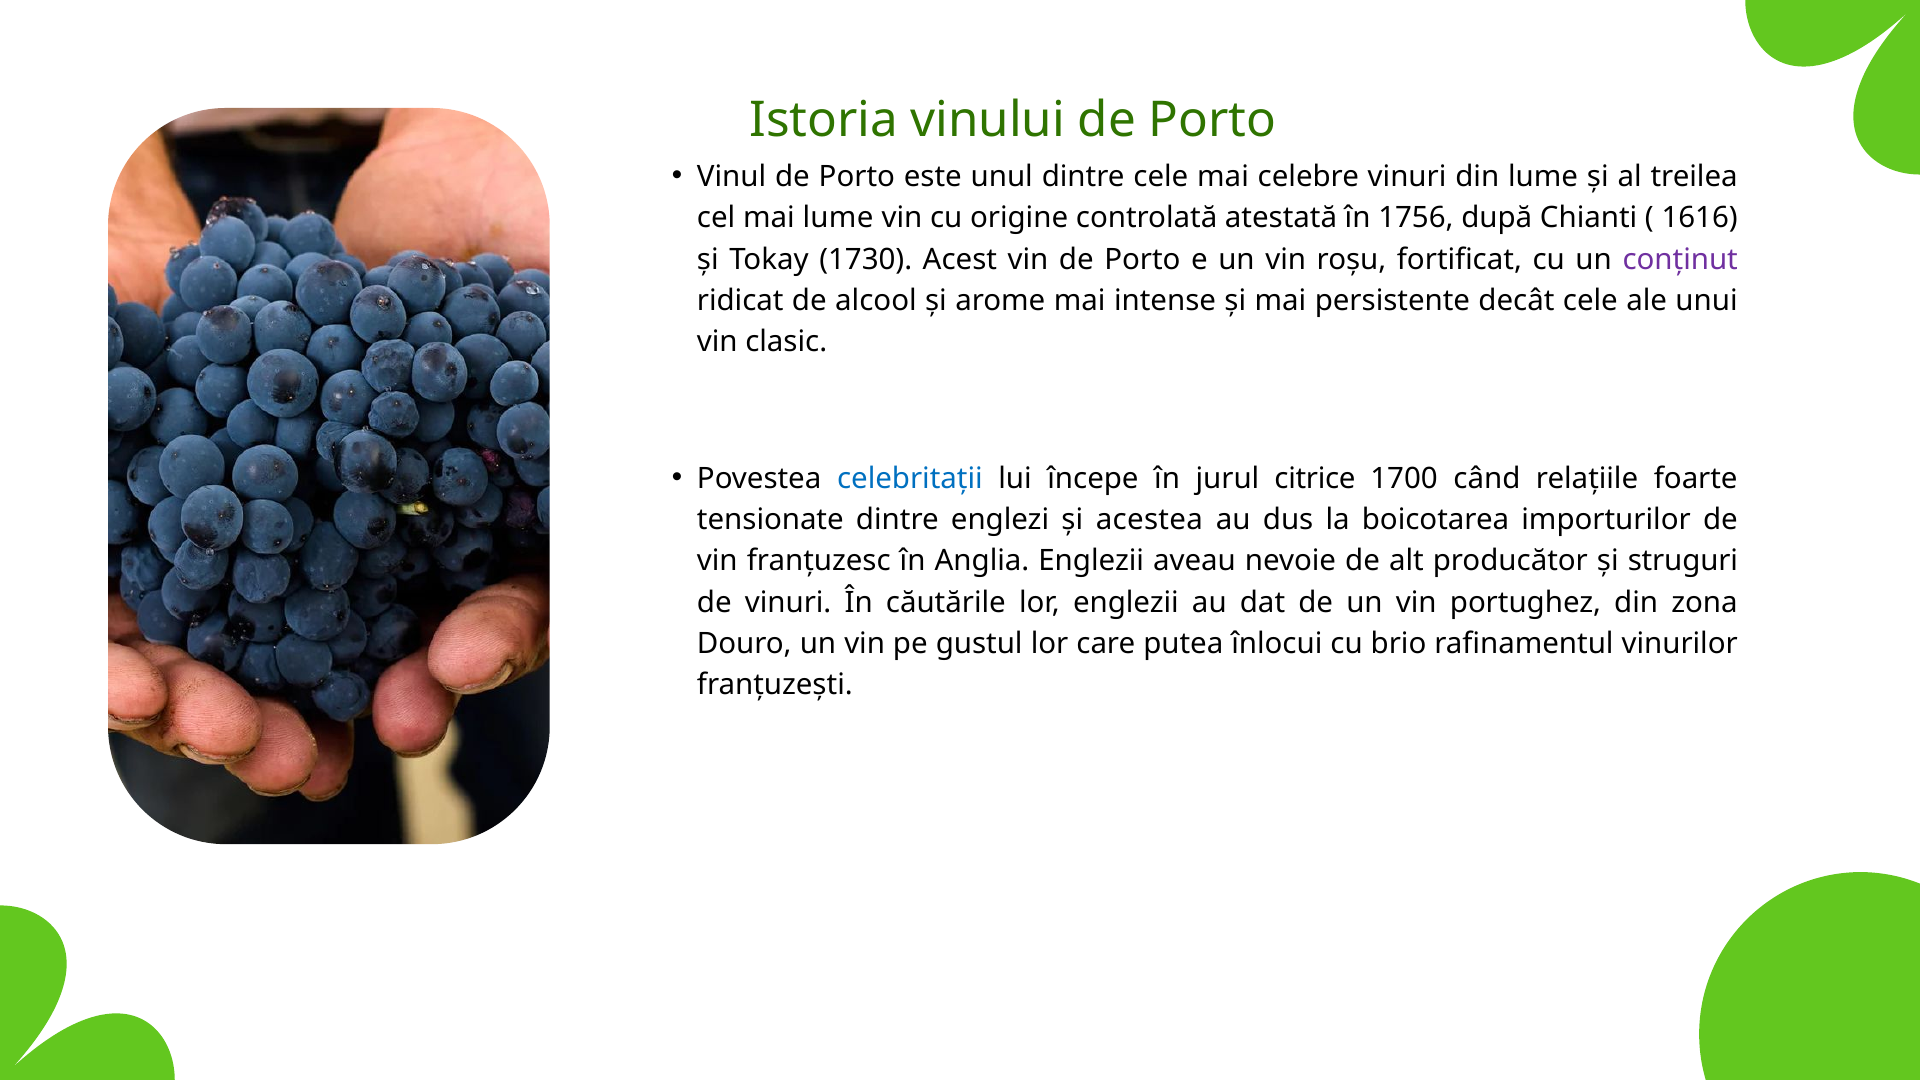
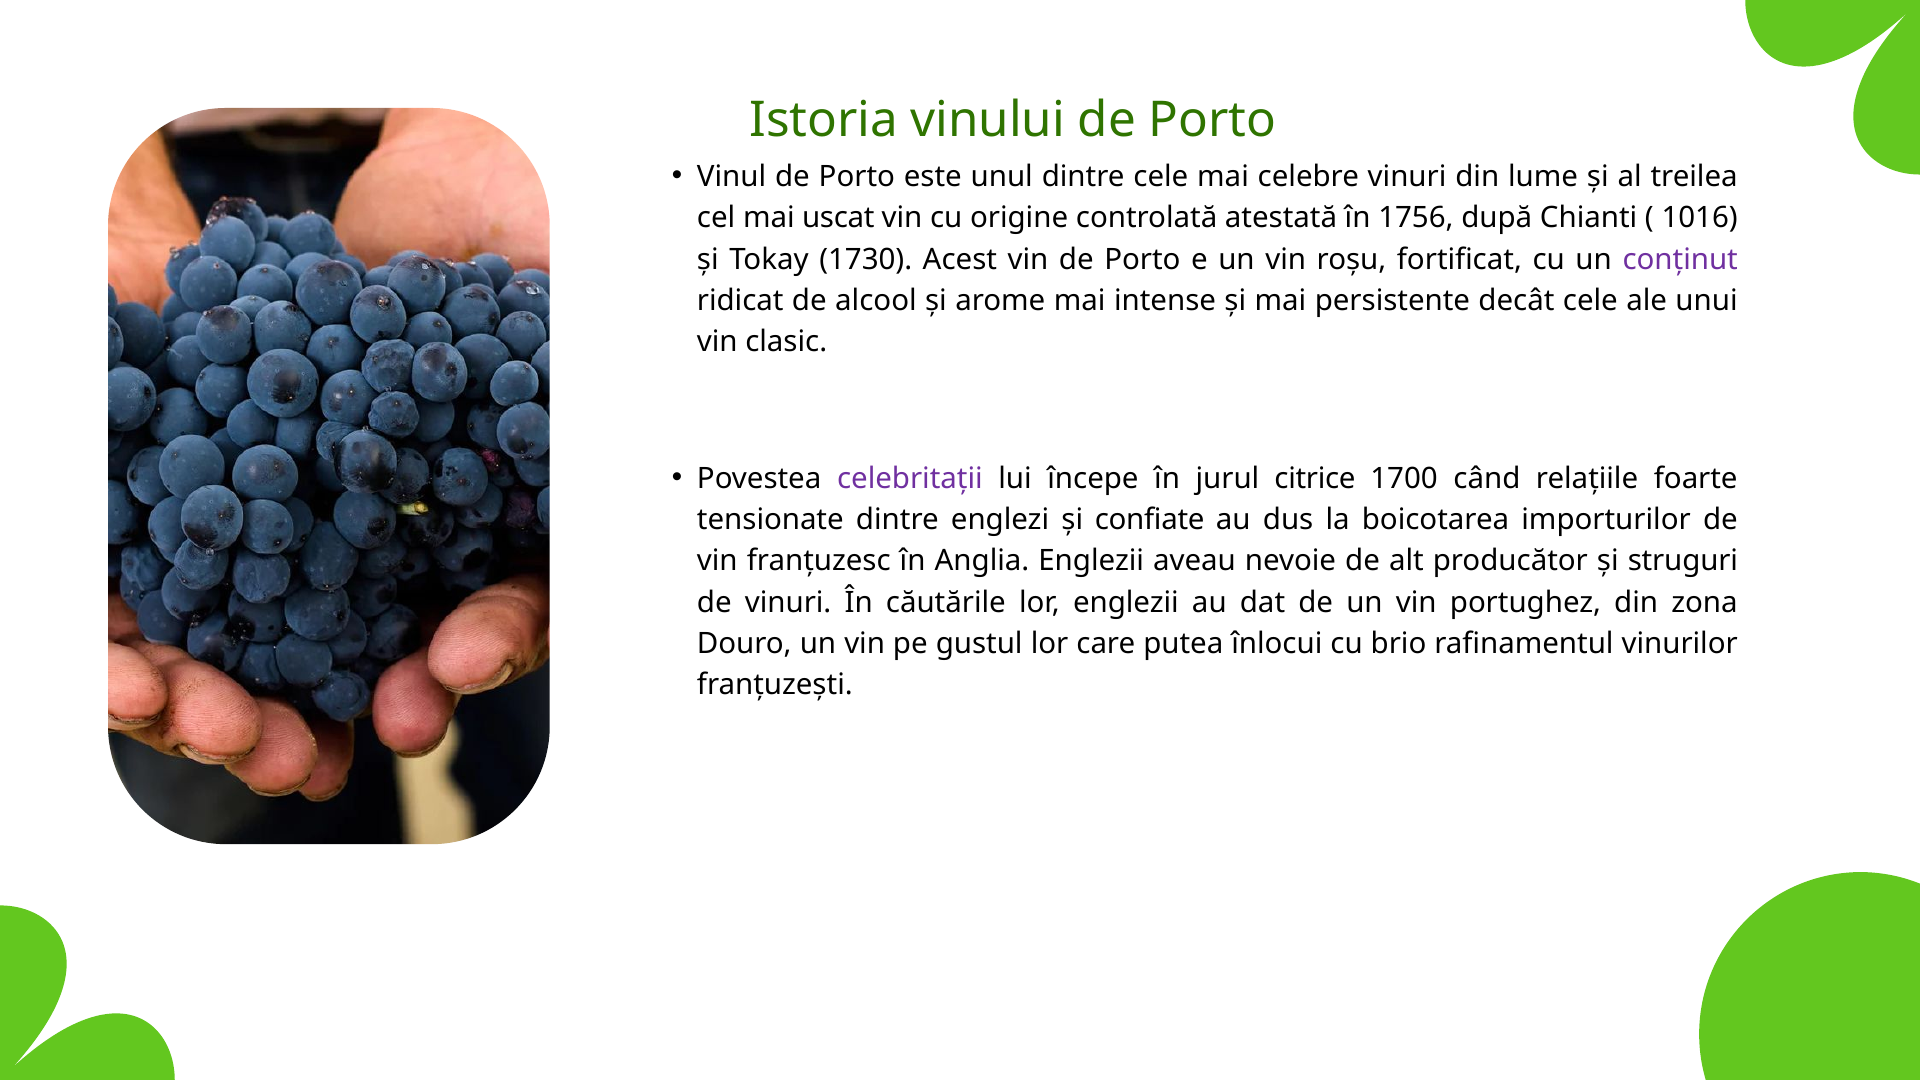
mai lume: lume -> uscat
1616: 1616 -> 1016
celebritații colour: blue -> purple
acestea: acestea -> confiate
